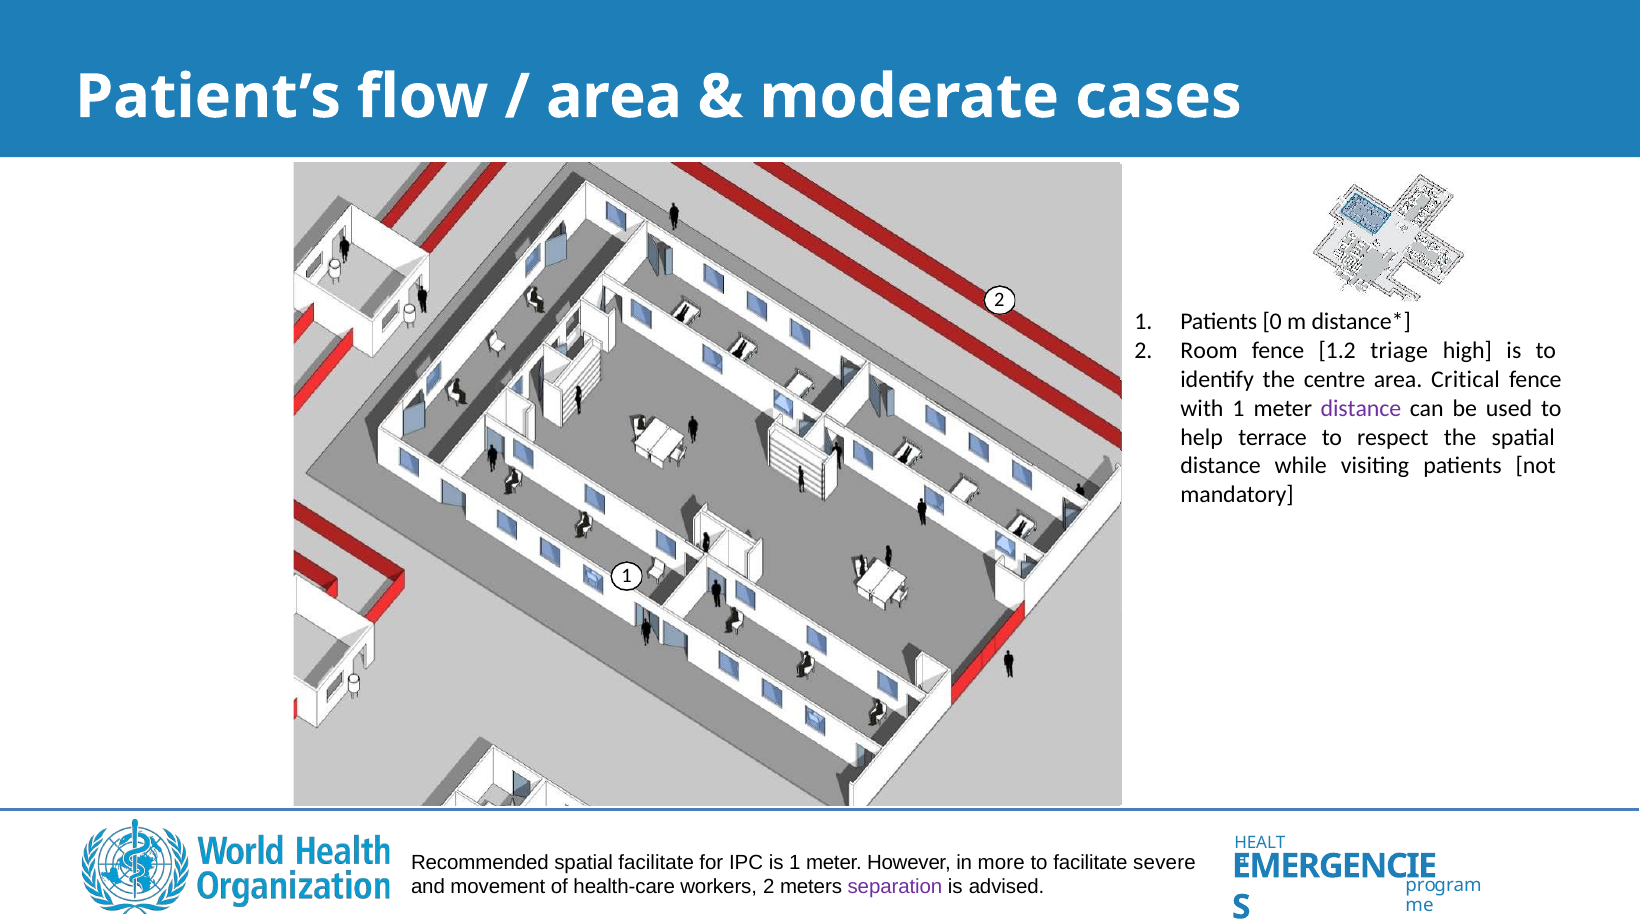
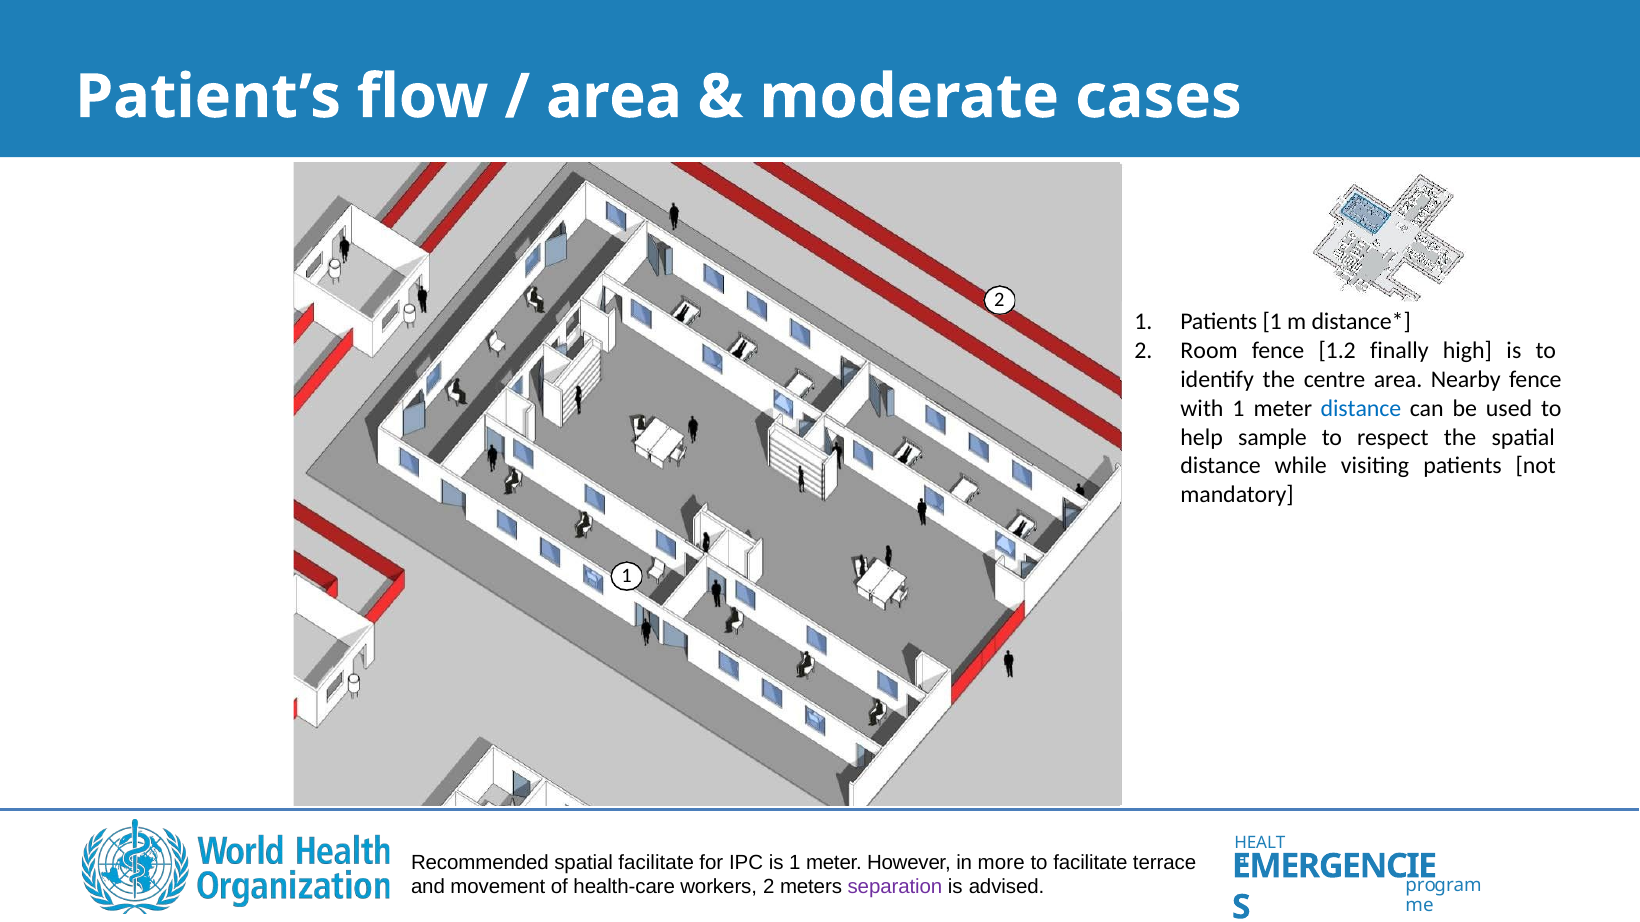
Patients 0: 0 -> 1
triage: triage -> finally
Critical: Critical -> Nearby
distance at (1361, 409) colour: purple -> blue
terrace: terrace -> sample
severe: severe -> terrace
